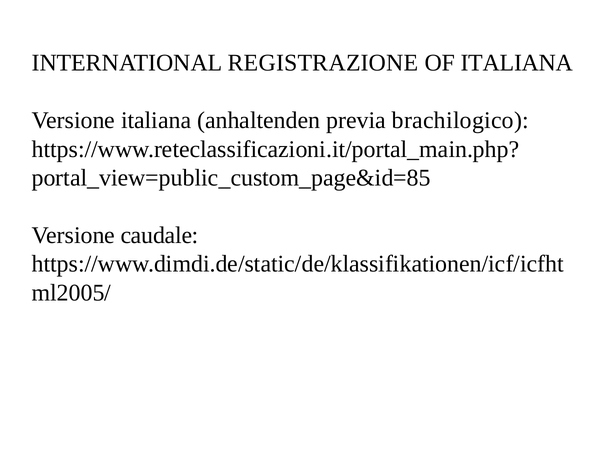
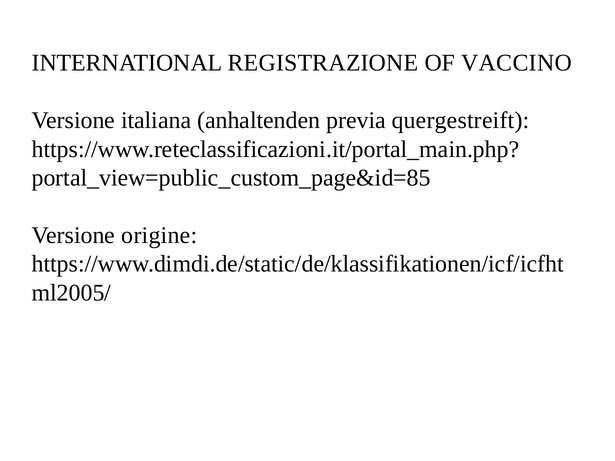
OF ITALIANA: ITALIANA -> VACCINO
brachilogico: brachilogico -> quergestreift
caudale: caudale -> origine
